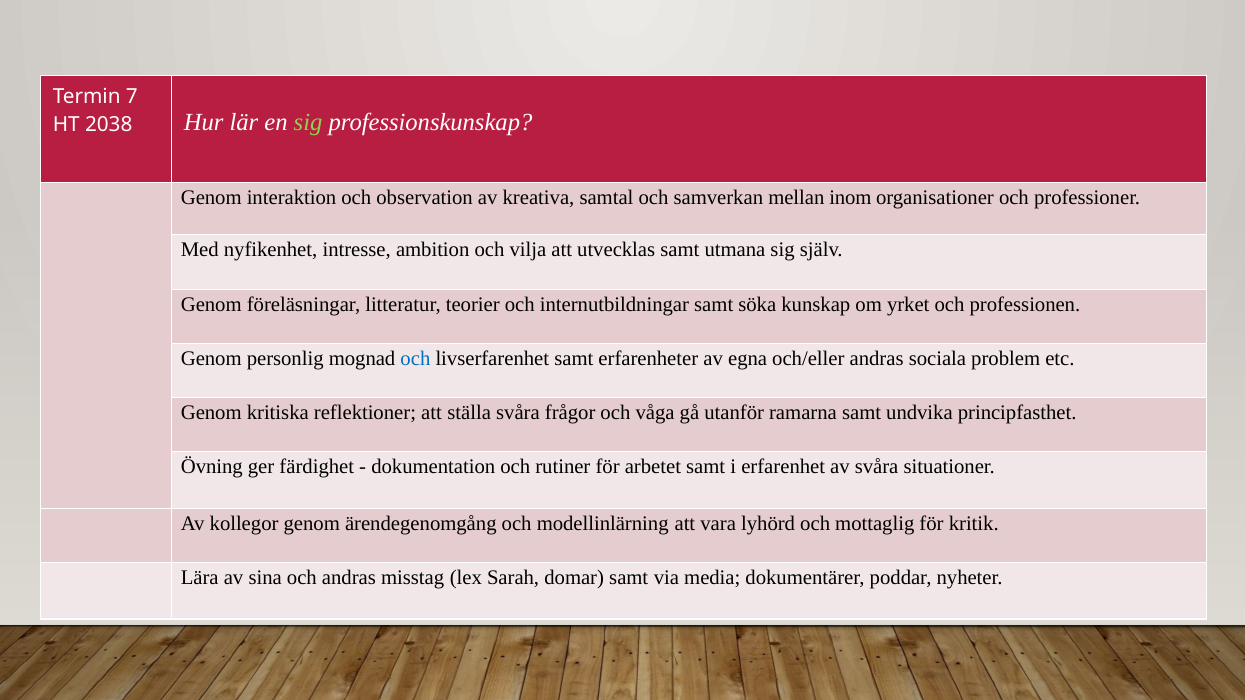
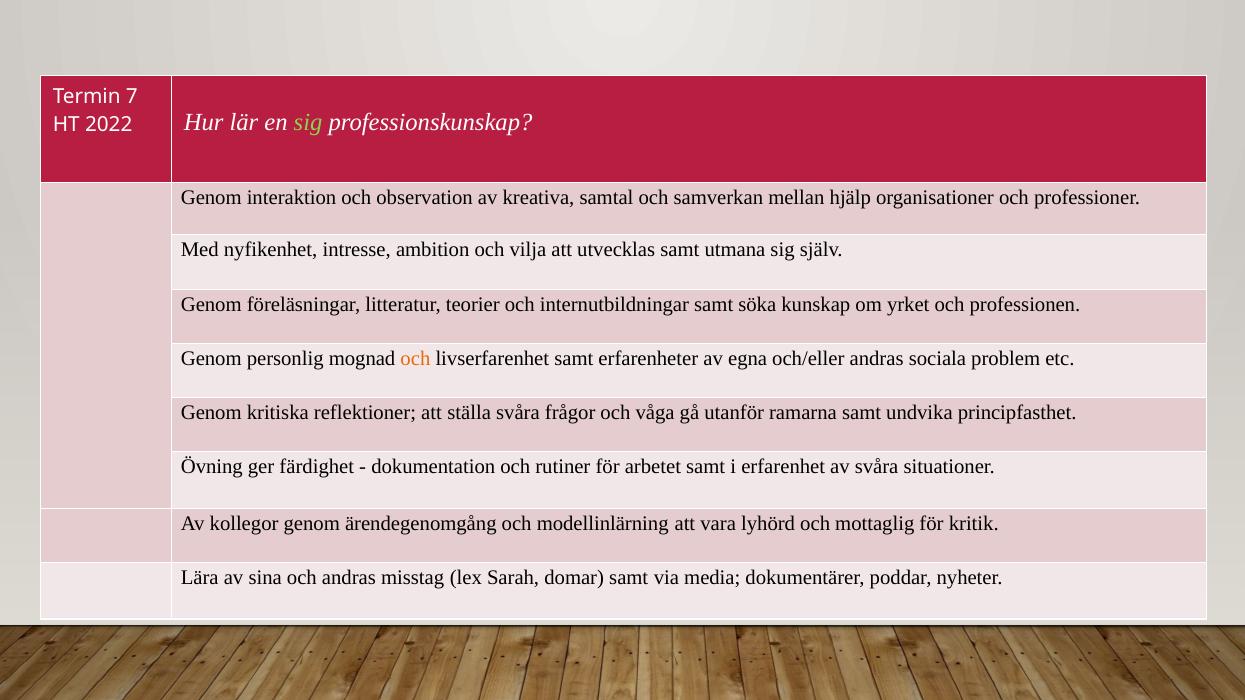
2038: 2038 -> 2022
inom: inom -> hjälp
och at (415, 359) colour: blue -> orange
